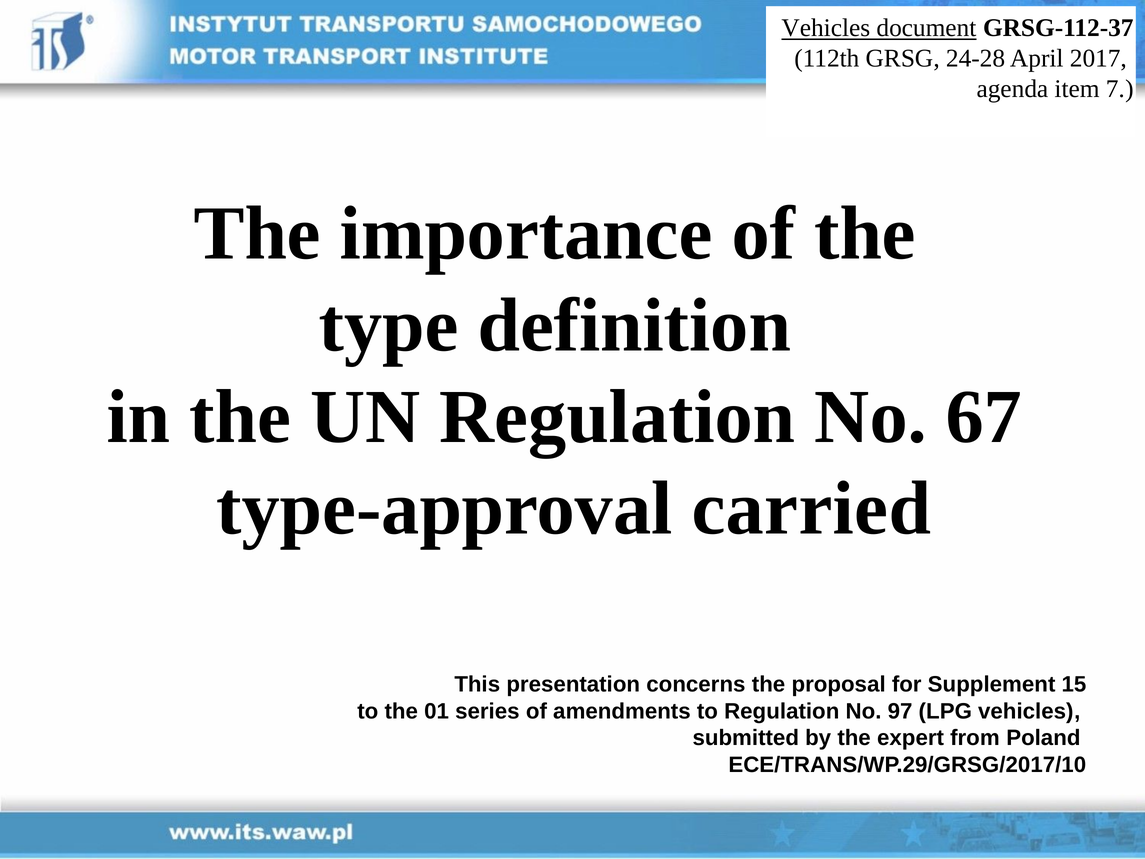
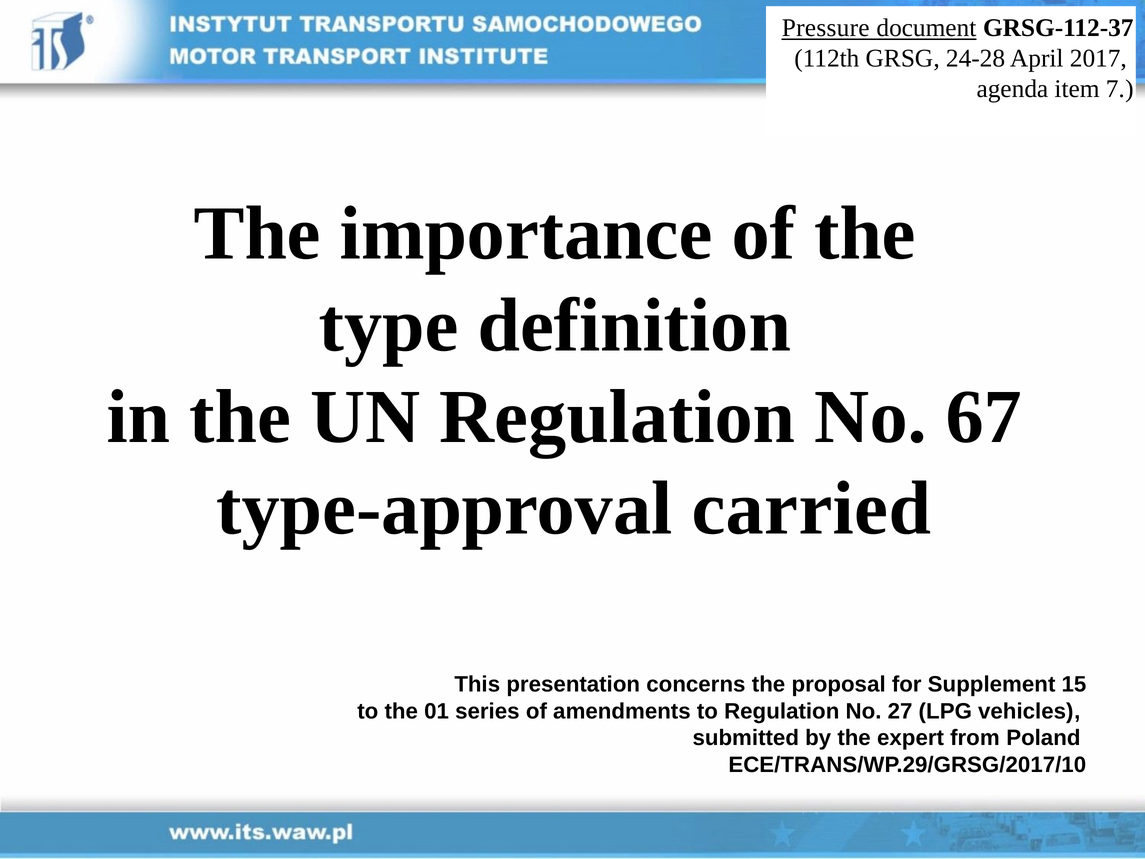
Vehicles at (826, 28): Vehicles -> Pressure
97: 97 -> 27
